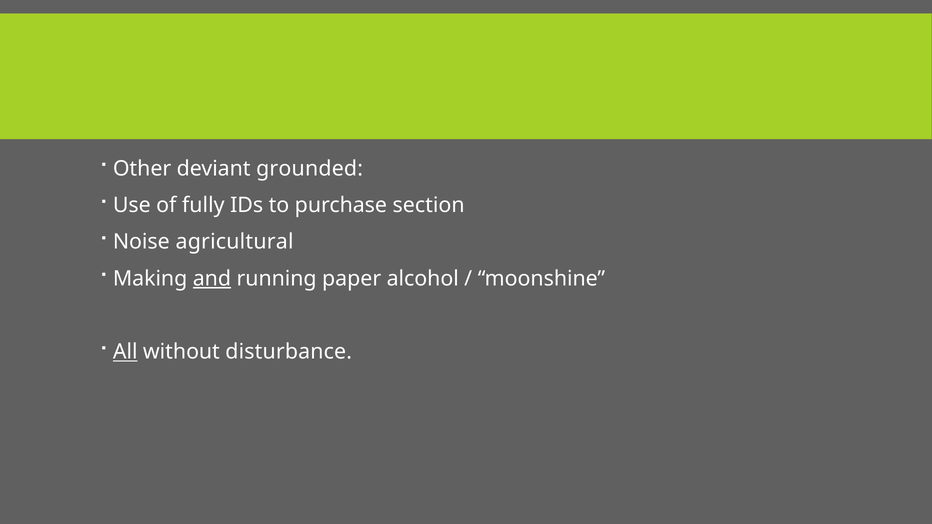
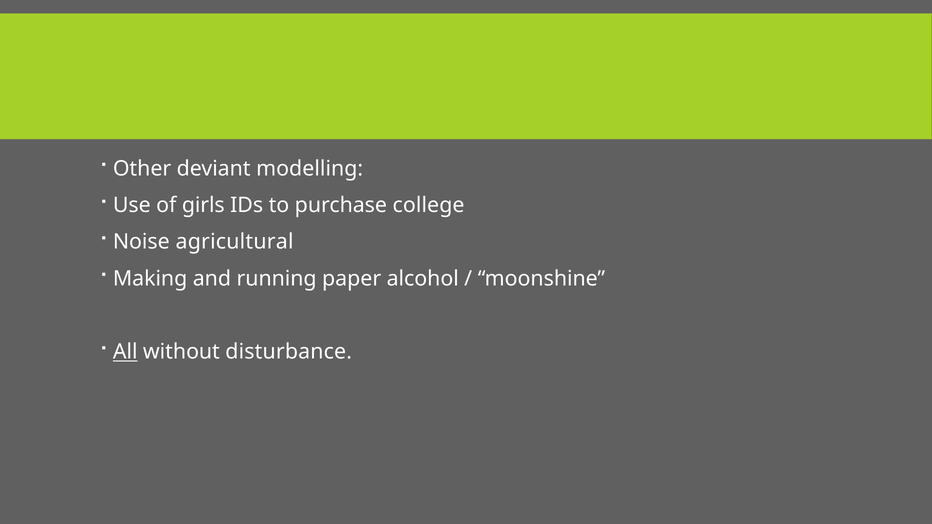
grounded: grounded -> modelling
fully: fully -> girls
section: section -> college
and underline: present -> none
